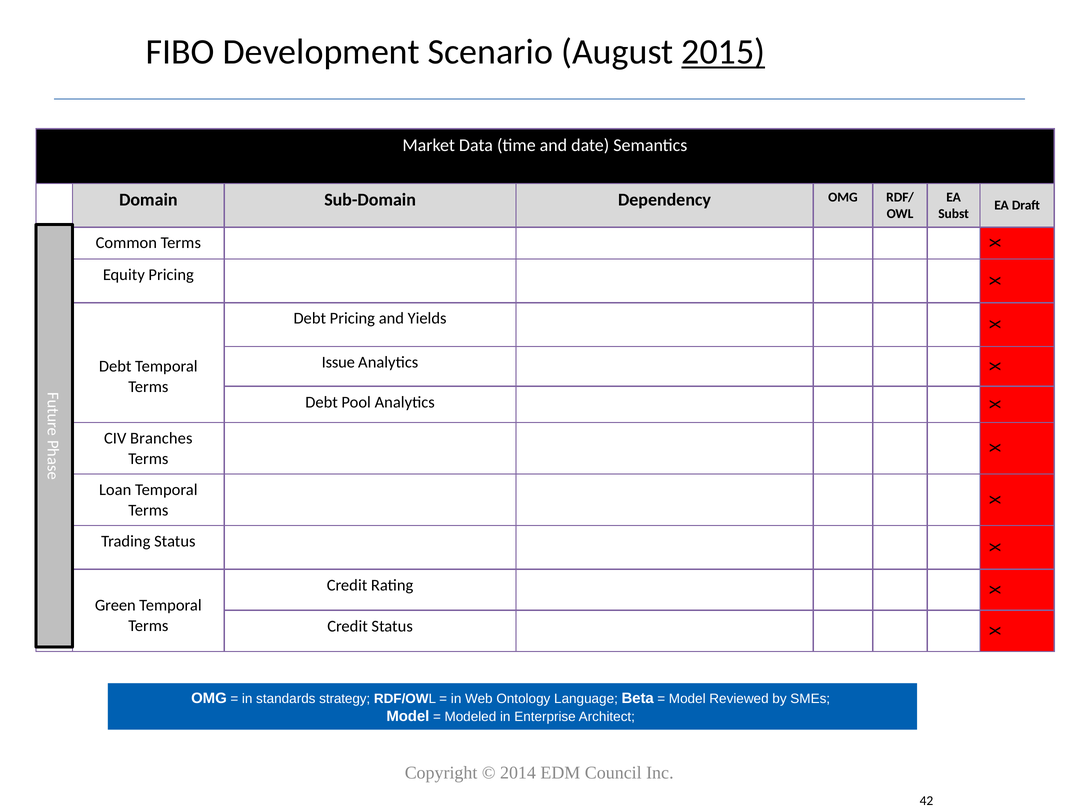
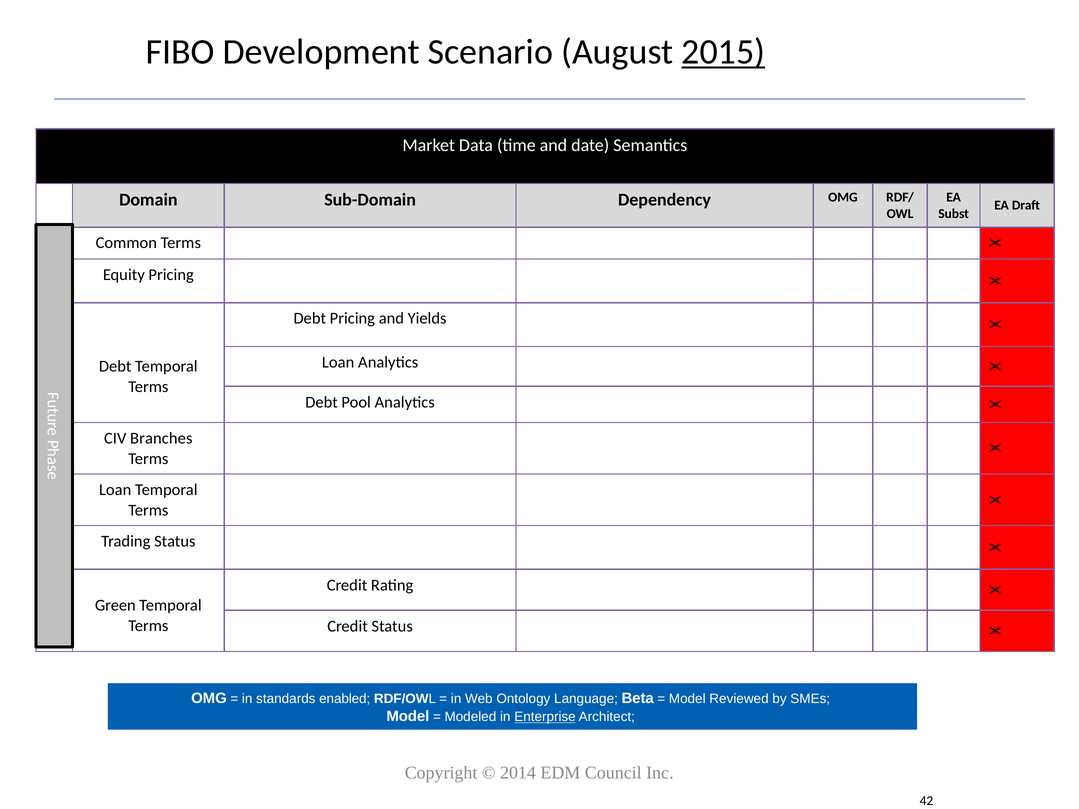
Issue at (338, 362): Issue -> Loan
strategy: strategy -> enabled
Enterprise underline: none -> present
